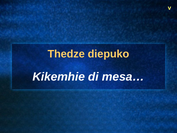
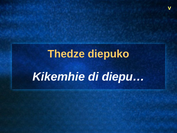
mesa…: mesa… -> diepu…
